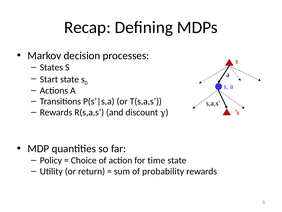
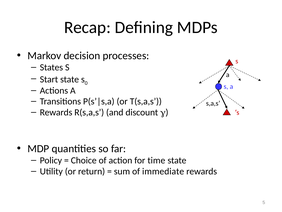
probability: probability -> immediate
